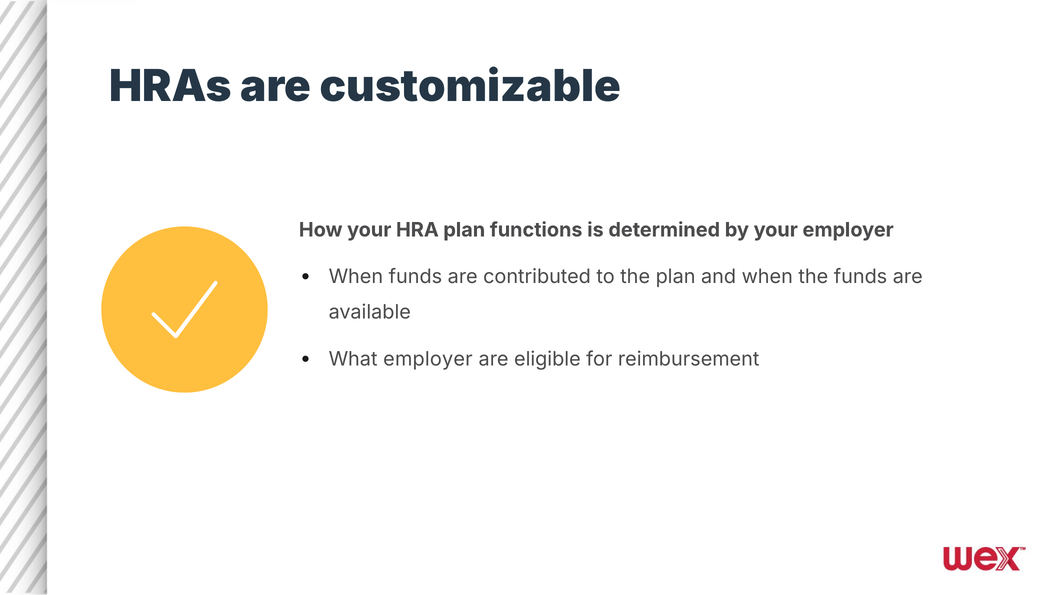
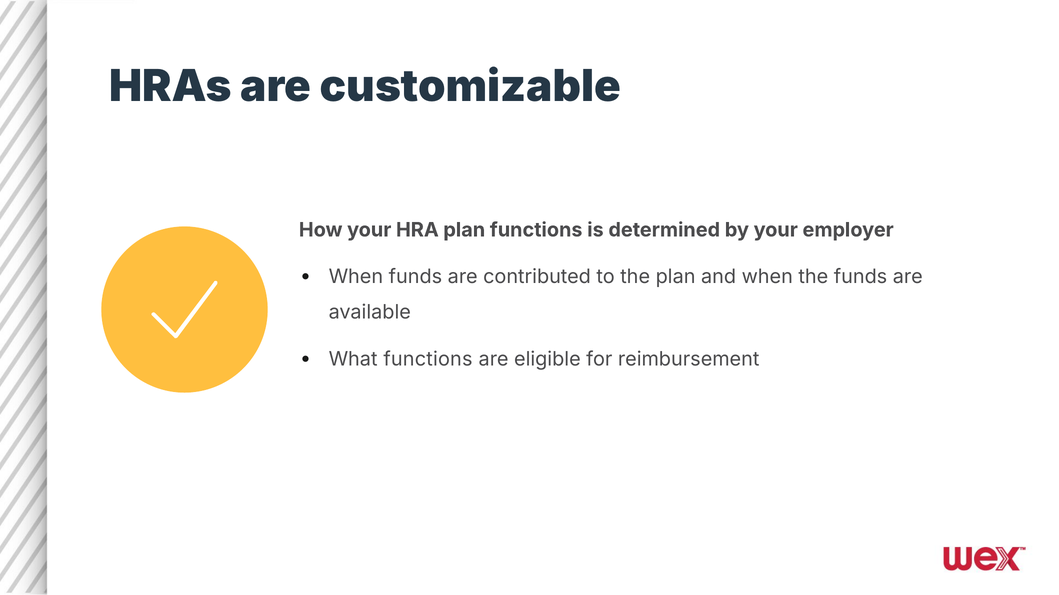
What employer: employer -> functions
